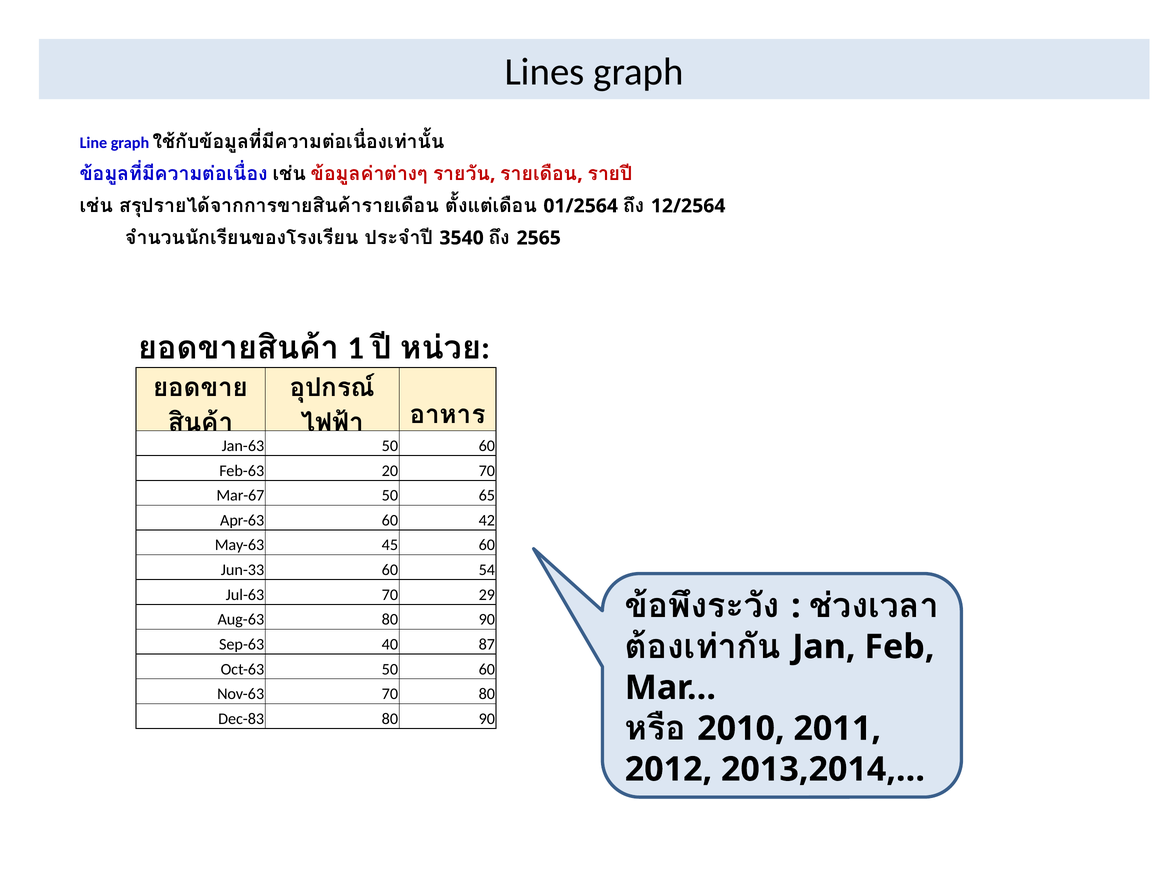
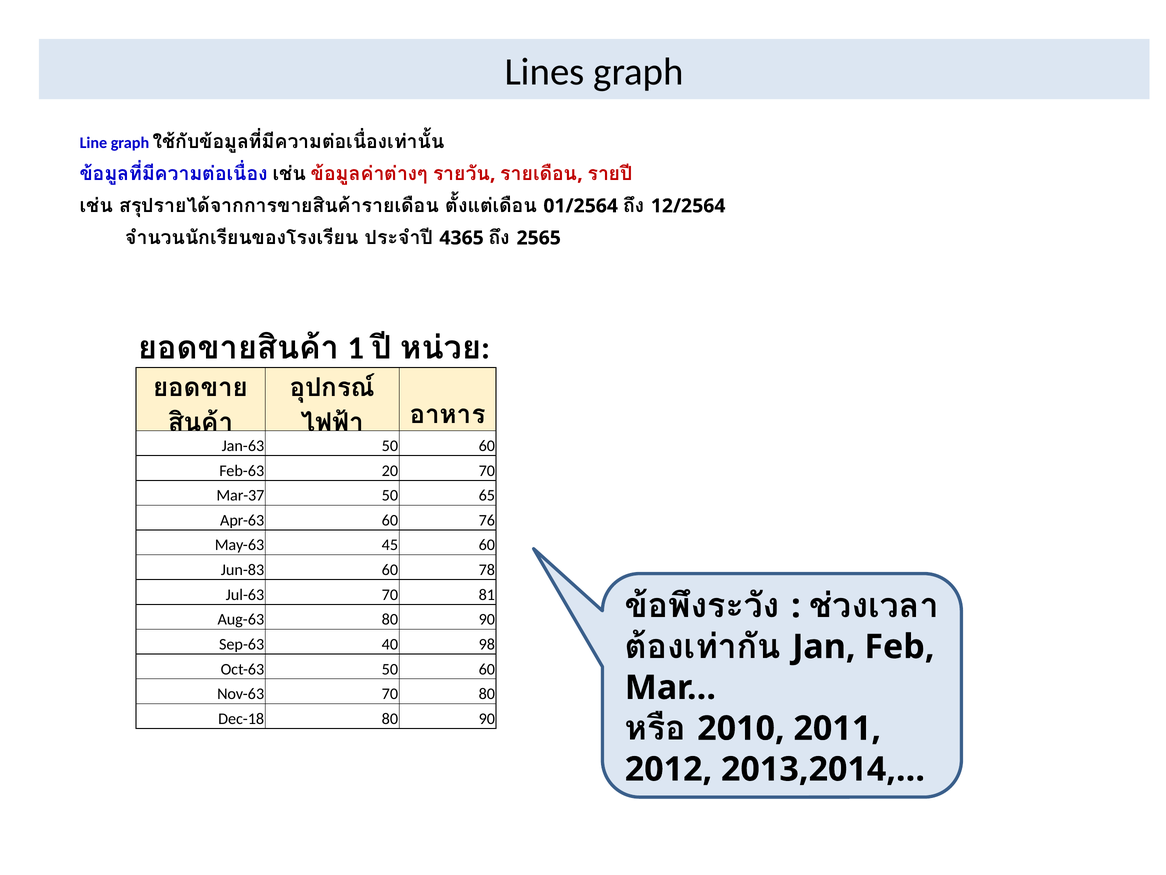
3540: 3540 -> 4365
Mar-67: Mar-67 -> Mar-37
42: 42 -> 76
Jun-33: Jun-33 -> Jun-83
54: 54 -> 78
29: 29 -> 81
87: 87 -> 98
Dec-83: Dec-83 -> Dec-18
